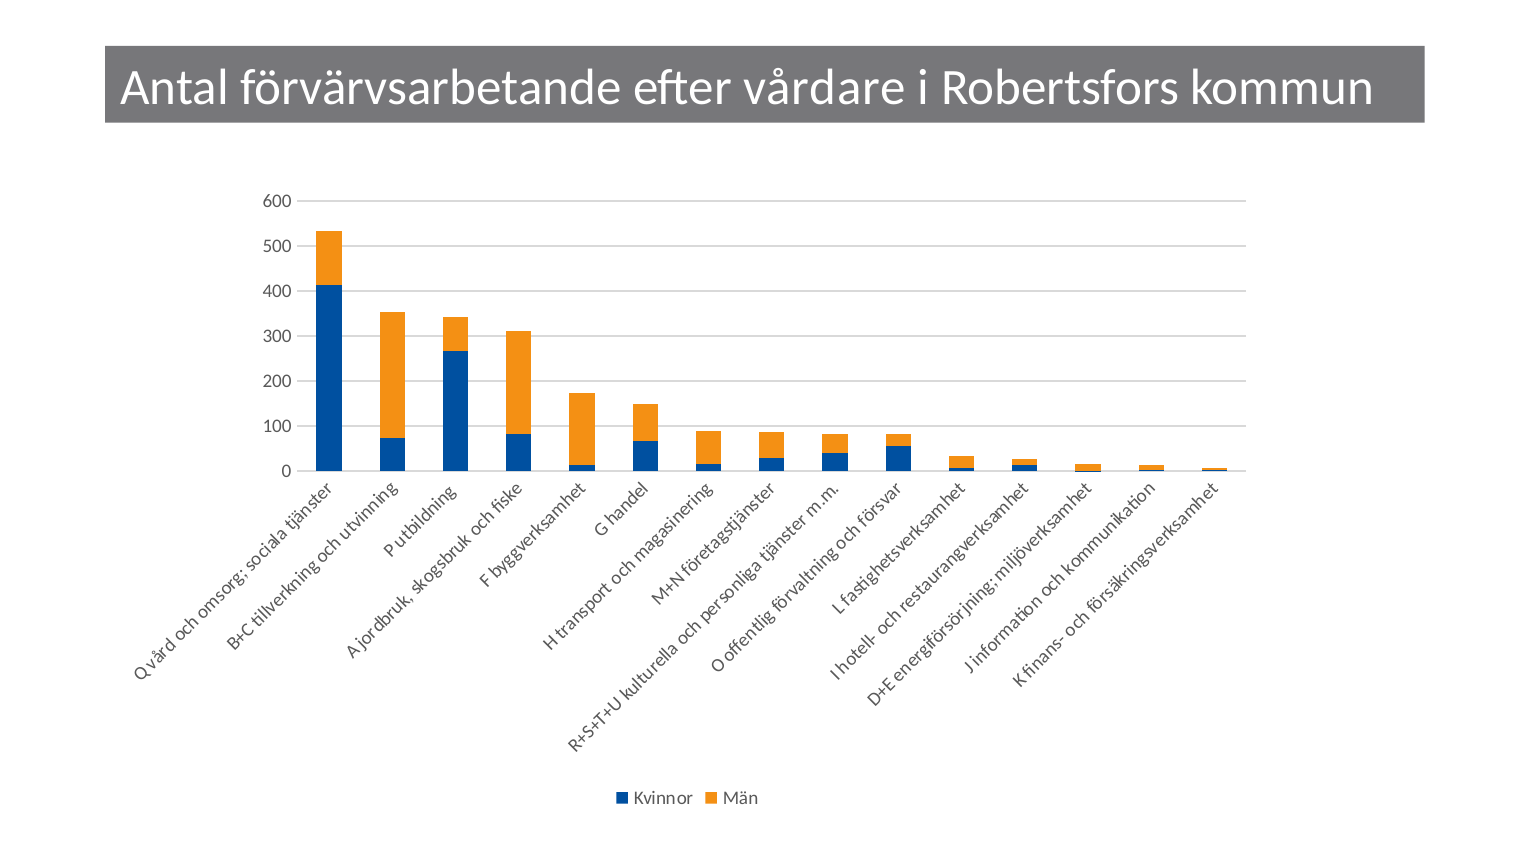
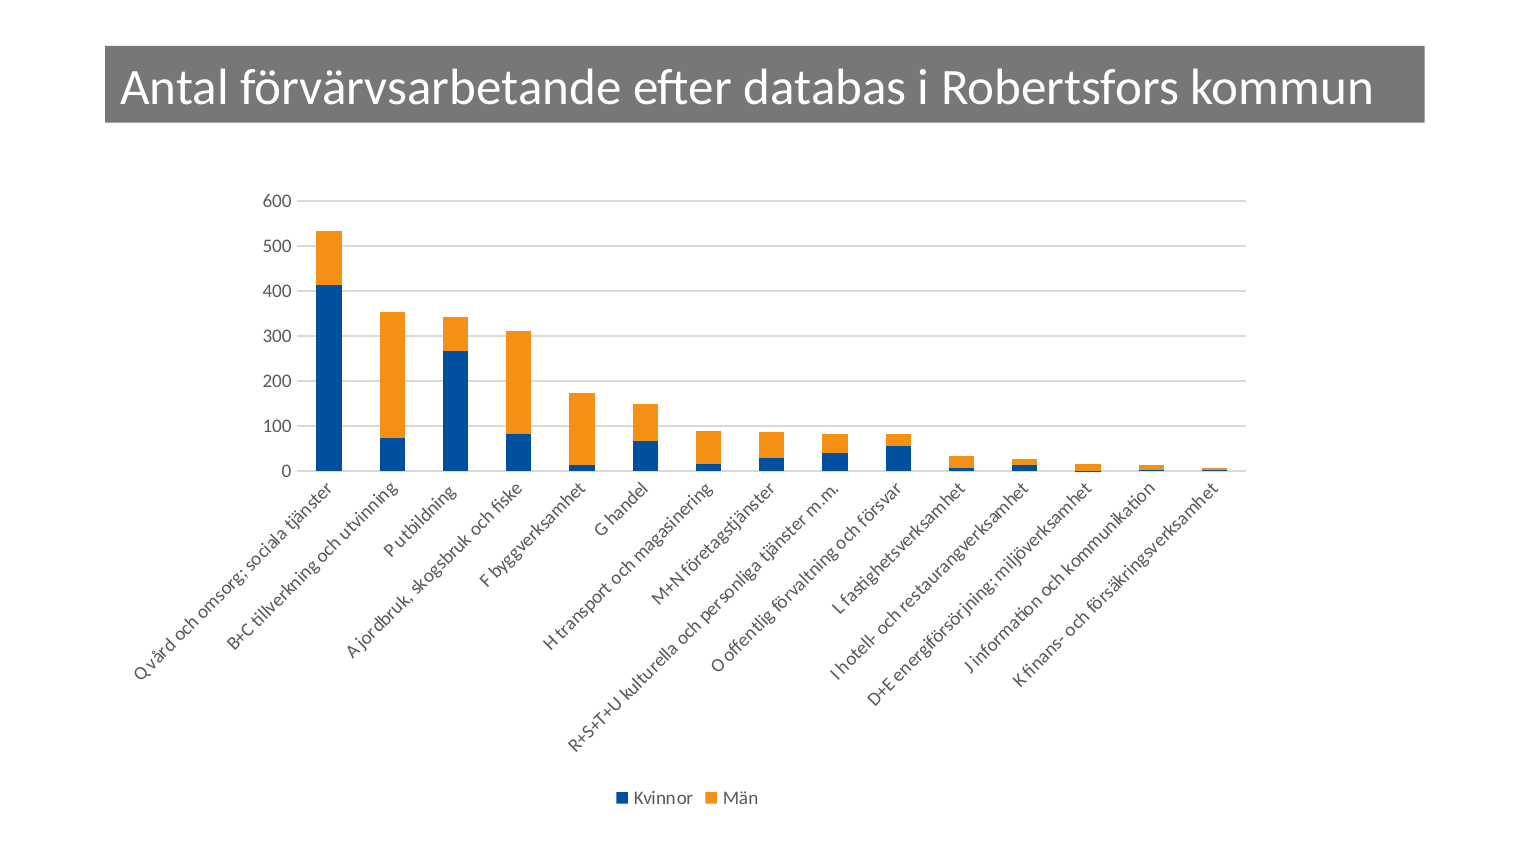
vårdare: vårdare -> databas
